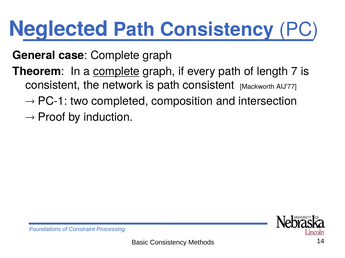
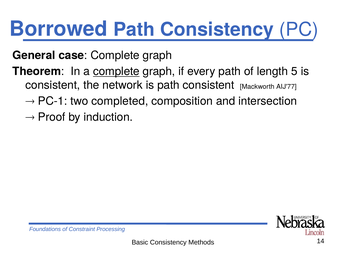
Neglected: Neglected -> Borrowed
7: 7 -> 5
